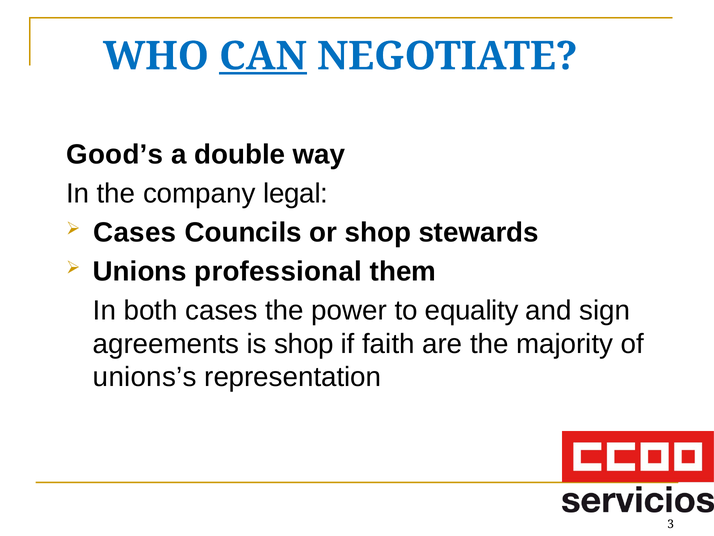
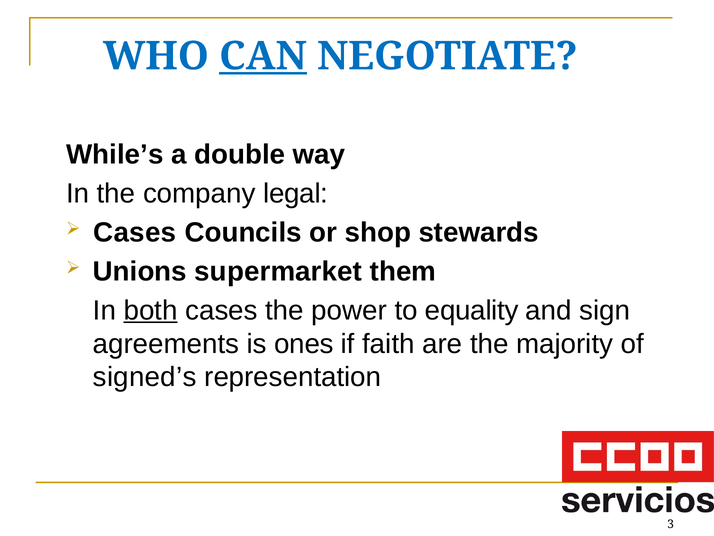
Good’s: Good’s -> While’s
professional: professional -> supermarket
both underline: none -> present
is shop: shop -> ones
unions’s: unions’s -> signed’s
